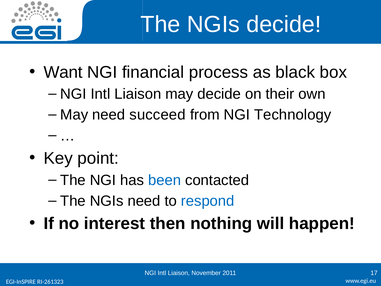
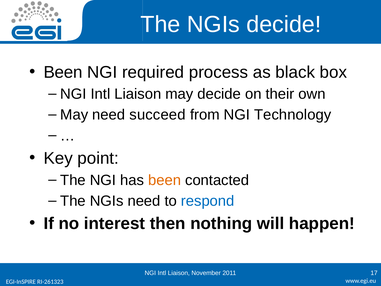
Want at (63, 72): Want -> Been
financial: financial -> required
been at (165, 180) colour: blue -> orange
